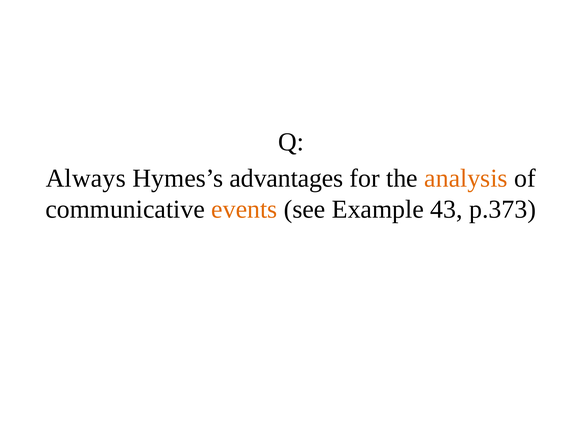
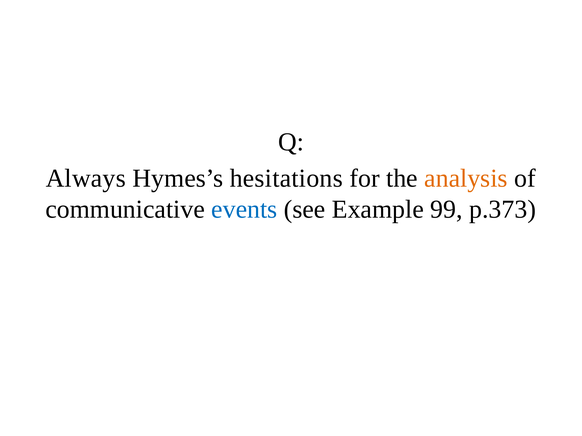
advantages: advantages -> hesitations
events colour: orange -> blue
43: 43 -> 99
